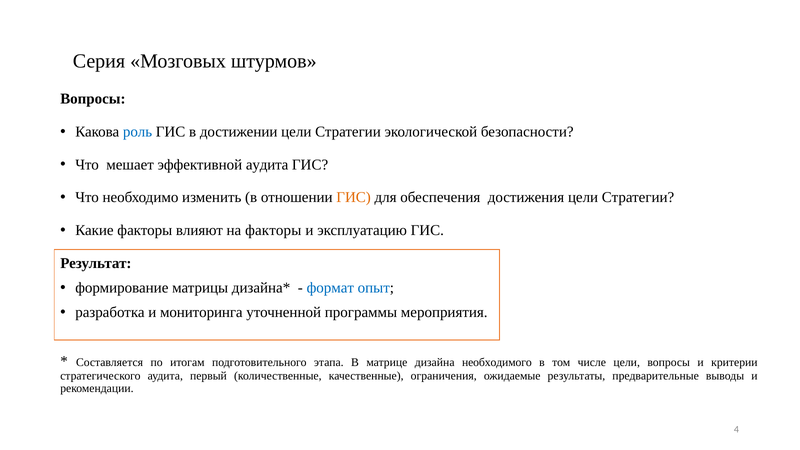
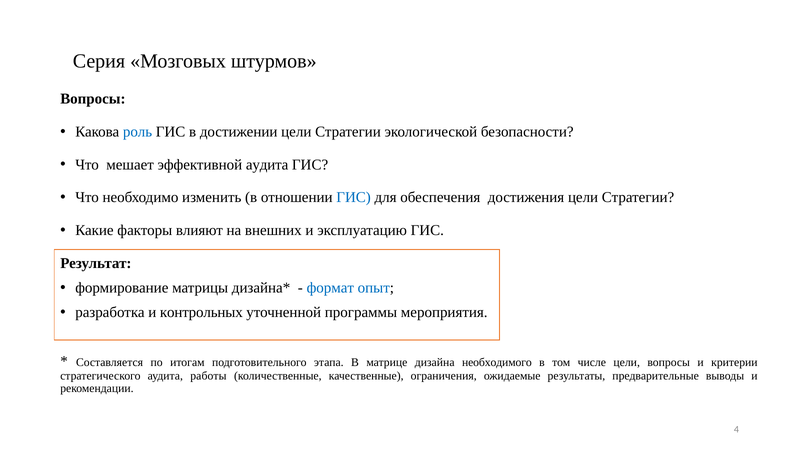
ГИС at (354, 197) colour: orange -> blue
на факторы: факторы -> внешних
мониторинга: мониторинга -> контрольных
первый: первый -> работы
